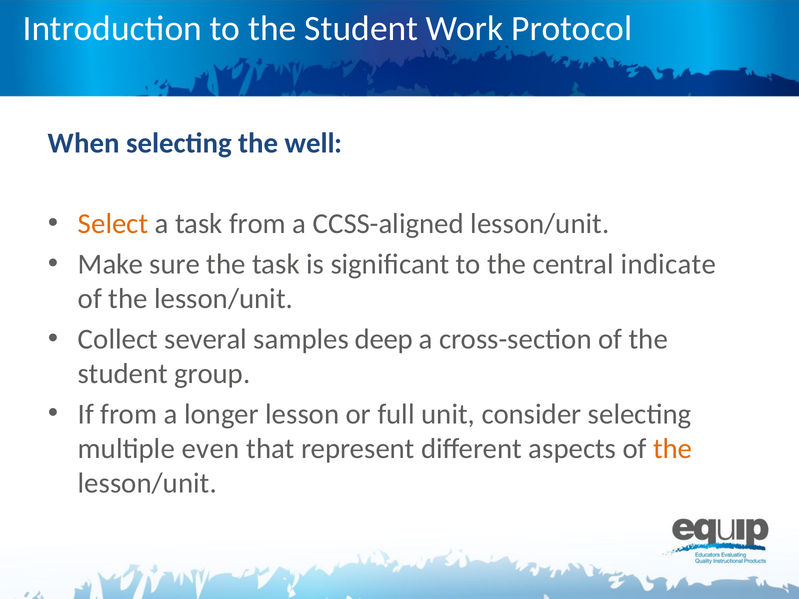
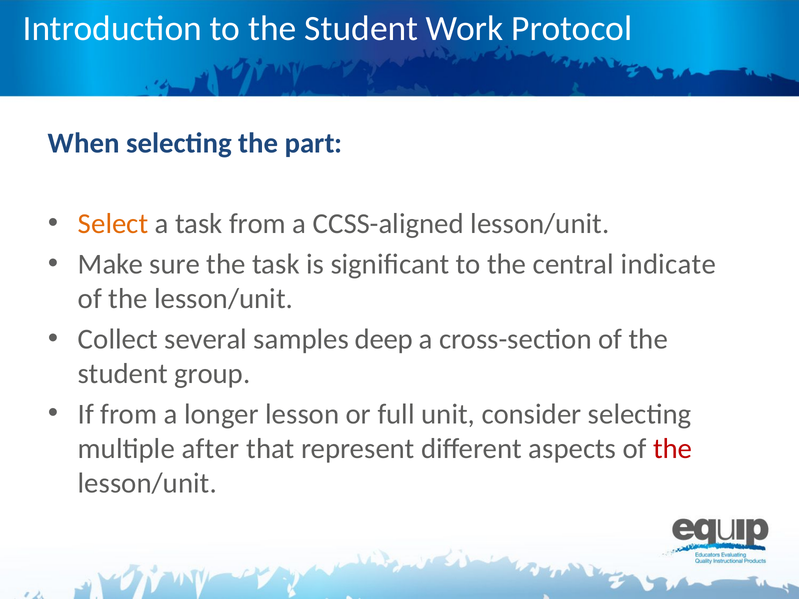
well: well -> part
even: even -> after
the at (673, 449) colour: orange -> red
